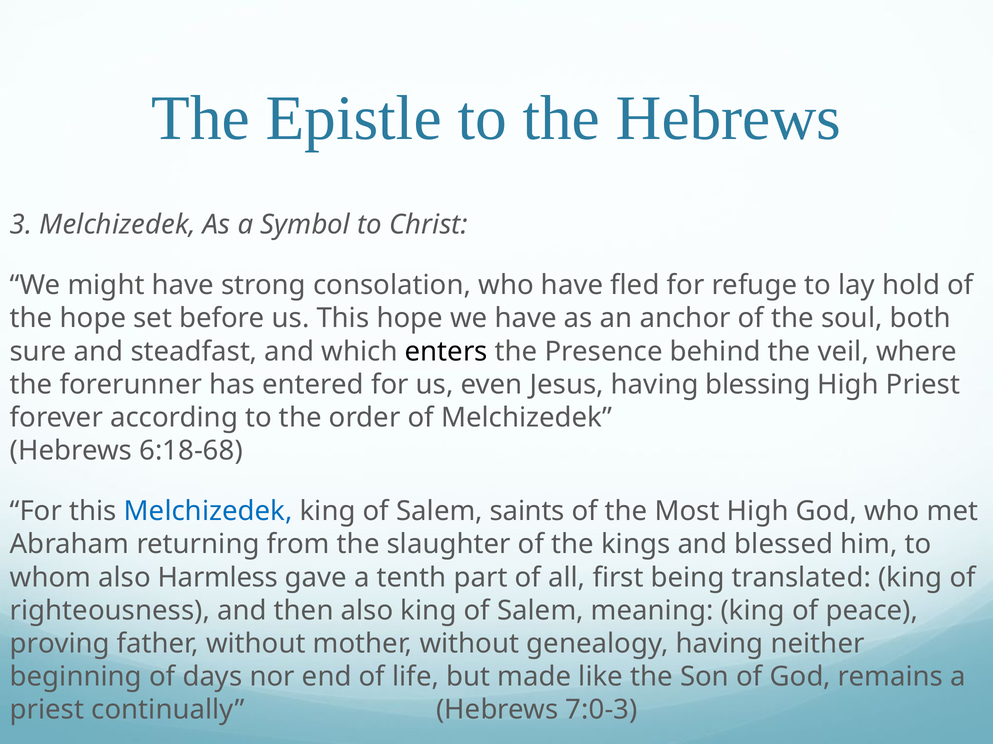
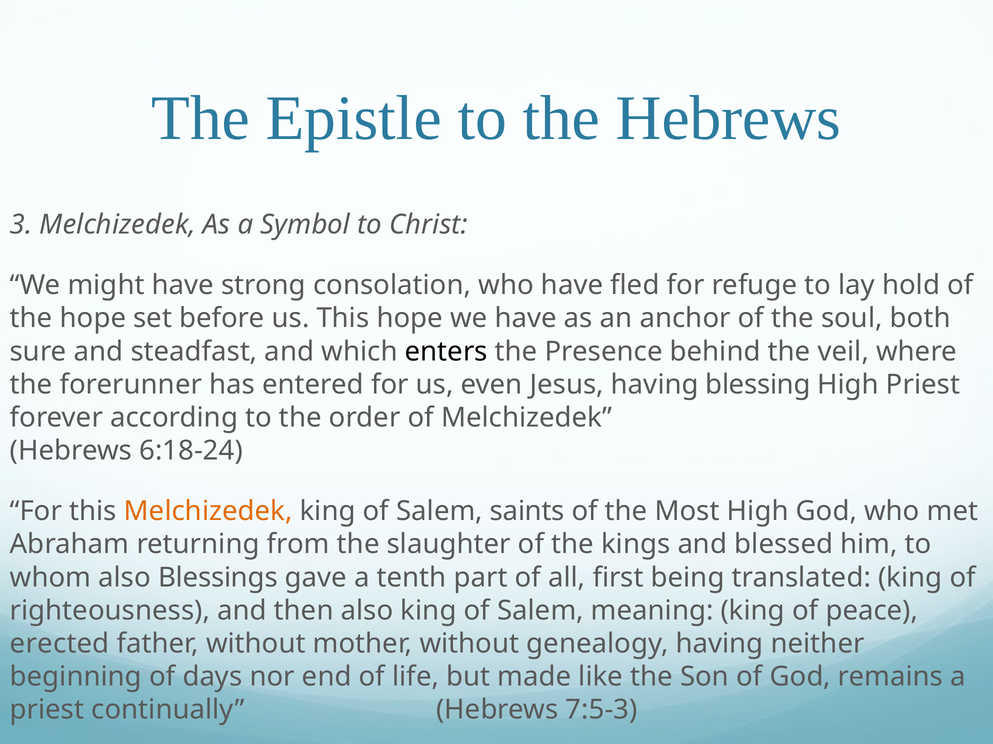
6:18-68: 6:18-68 -> 6:18-24
Melchizedek at (208, 512) colour: blue -> orange
Harmless: Harmless -> Blessings
proving: proving -> erected
7:0-3: 7:0-3 -> 7:5-3
